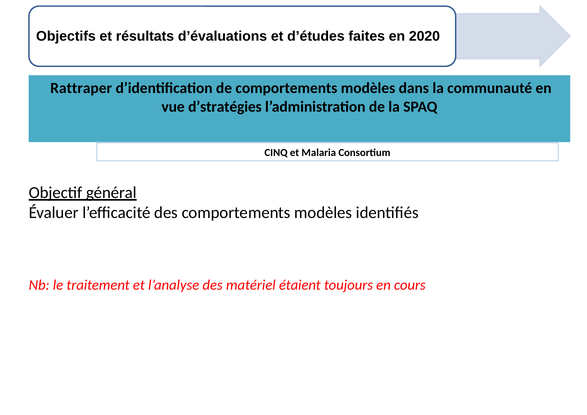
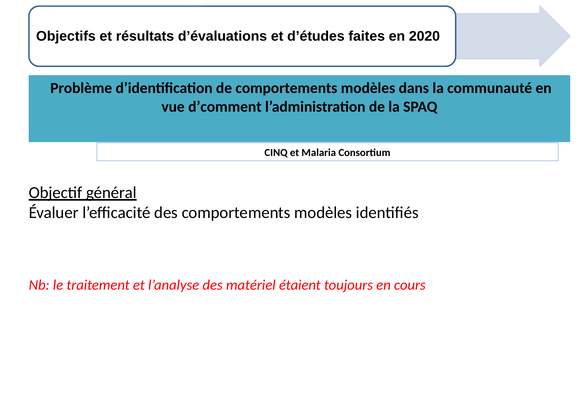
Rattraper: Rattraper -> Problème
d’stratégies: d’stratégies -> d’comment
